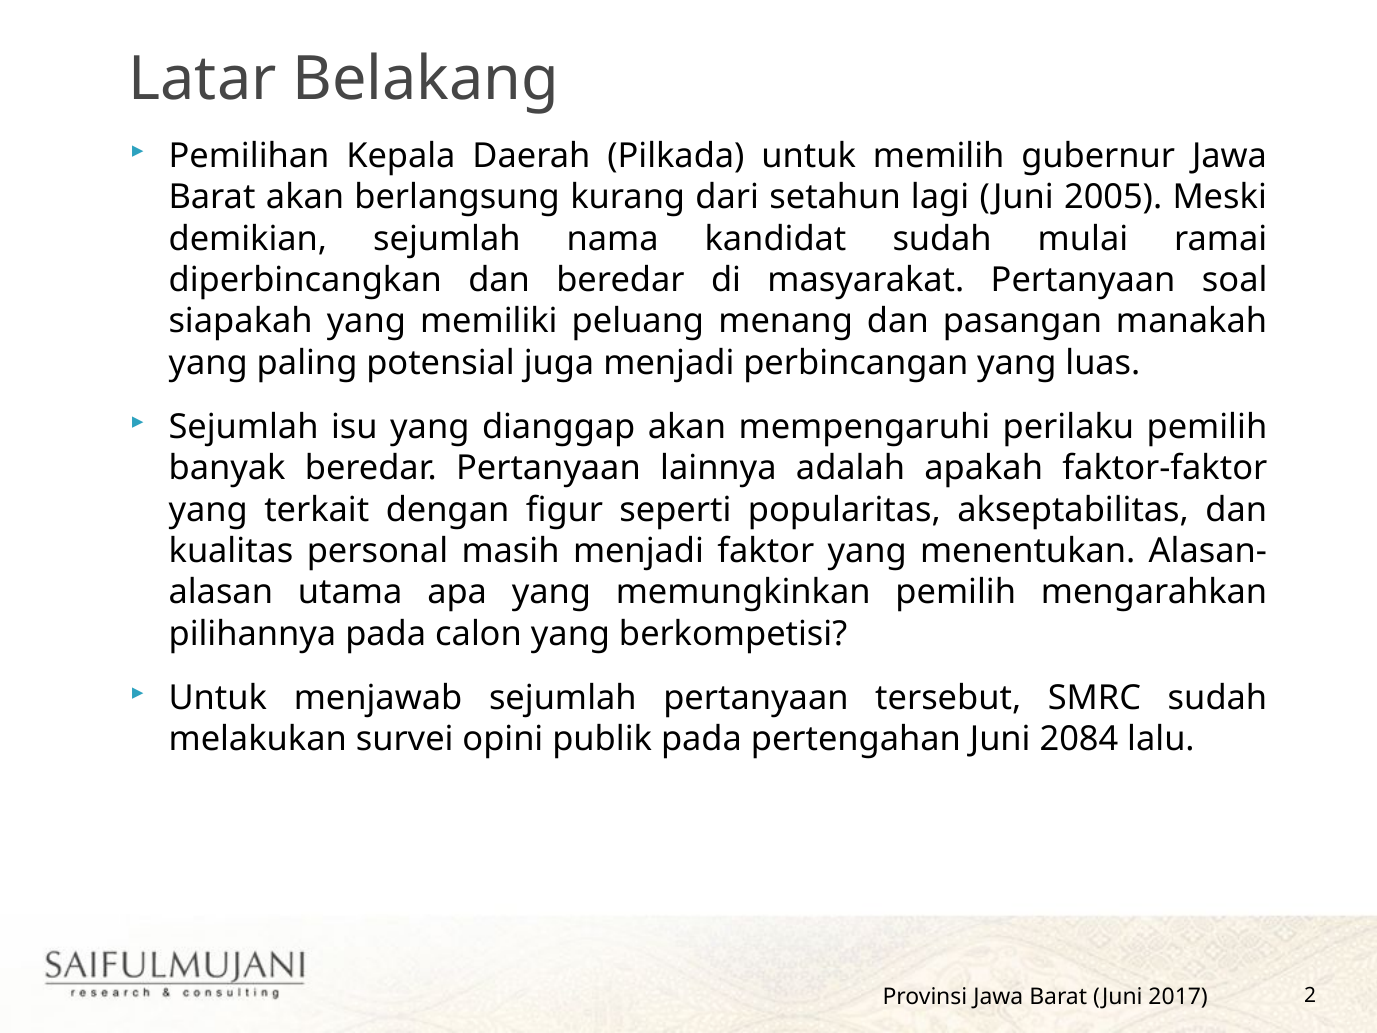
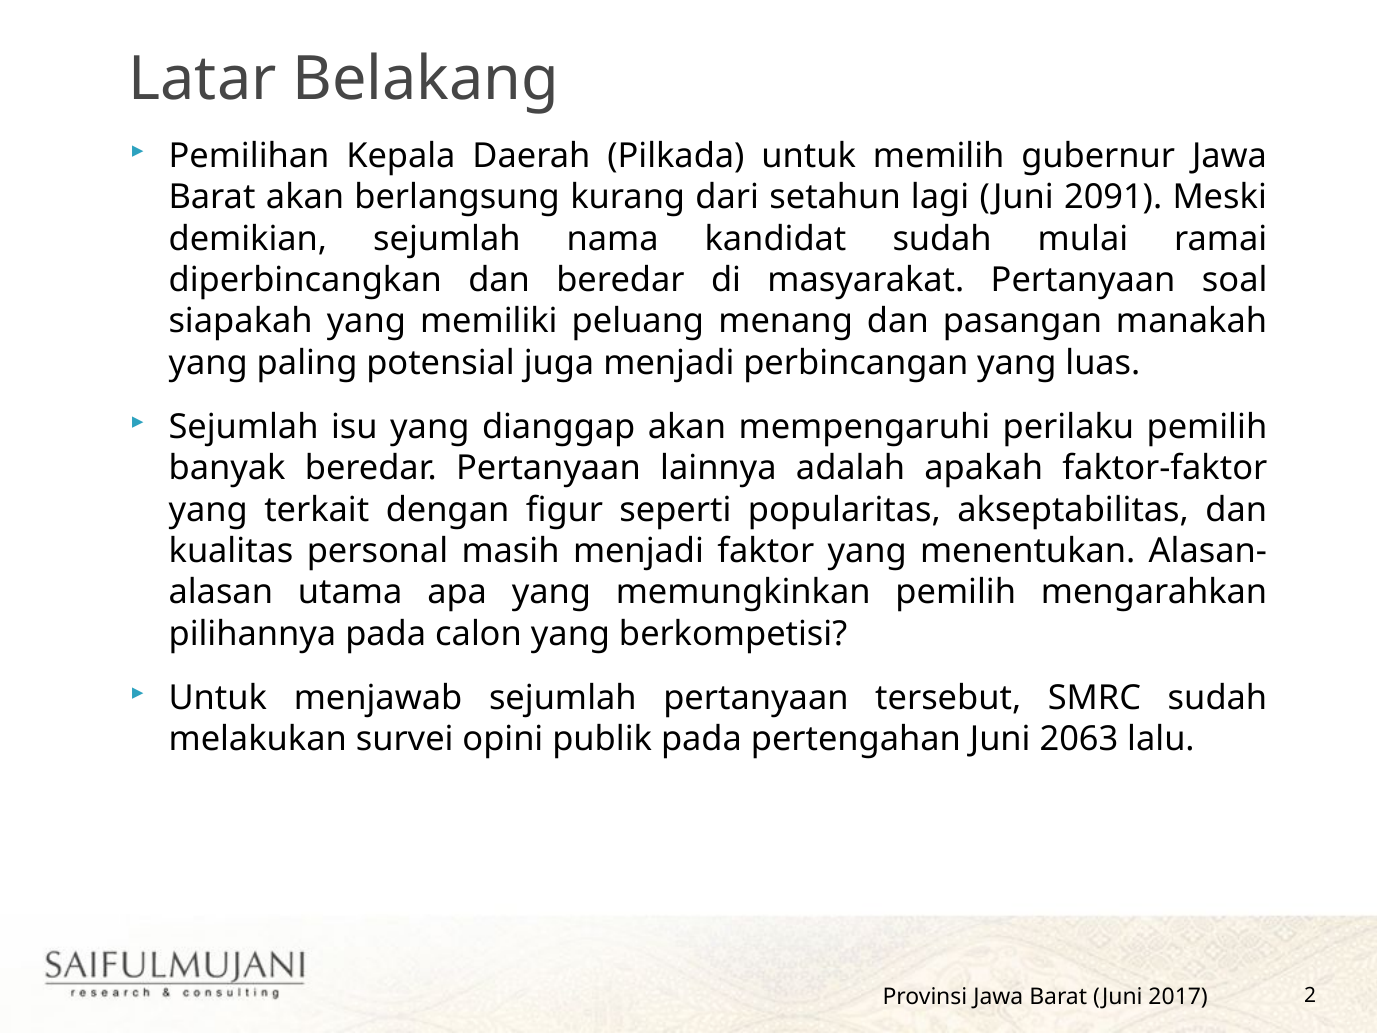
2005: 2005 -> 2091
2084: 2084 -> 2063
